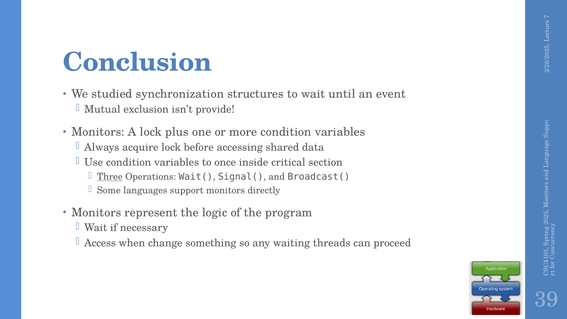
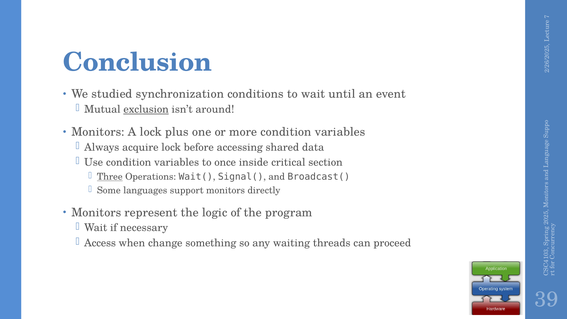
structures: structures -> conditions
exclusion underline: none -> present
provide: provide -> around
